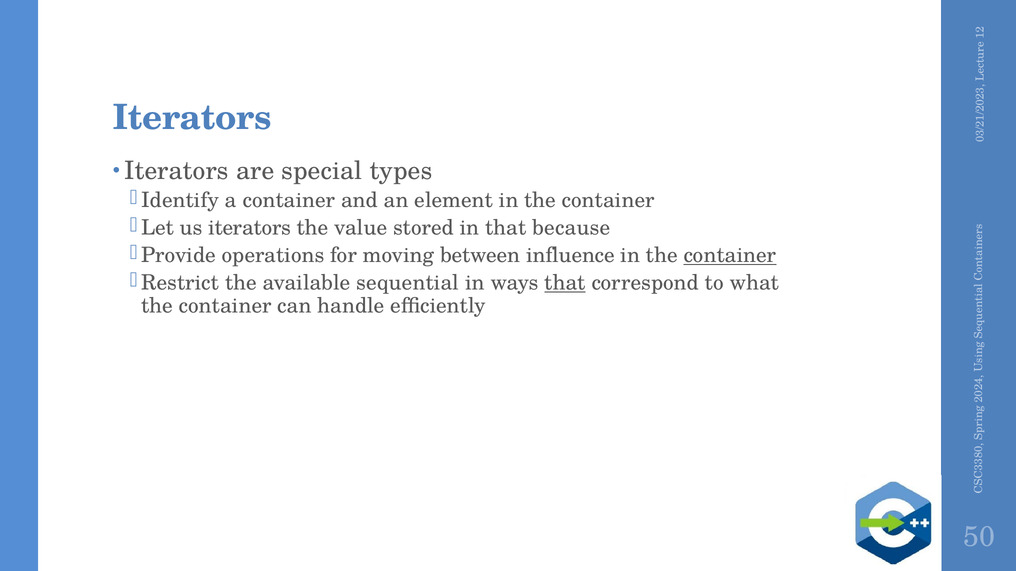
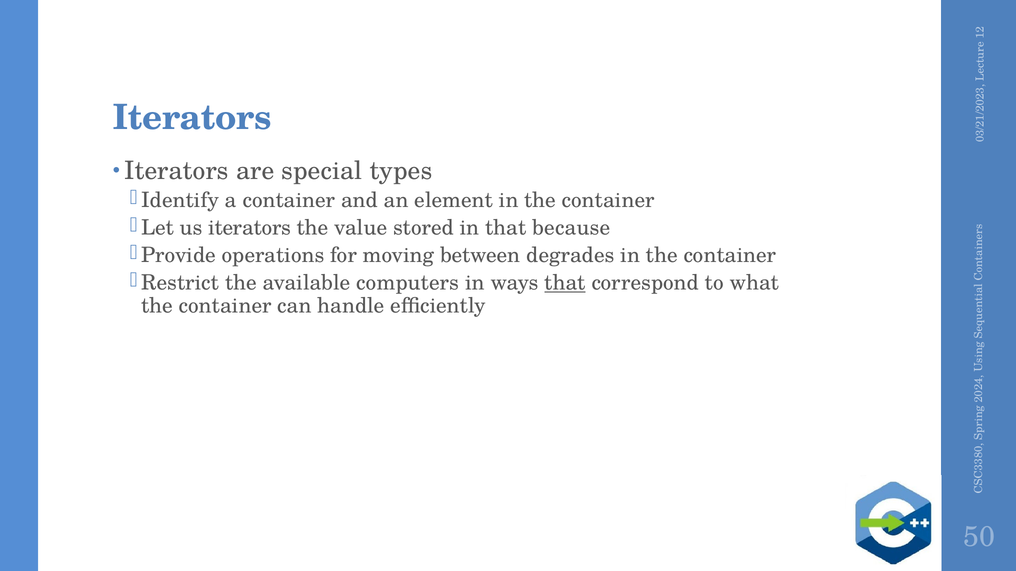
influence: influence -> degrades
container at (730, 256) underline: present -> none
sequential: sequential -> computers
